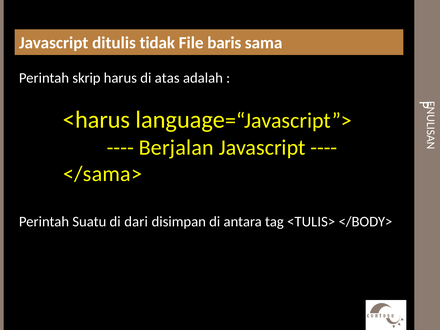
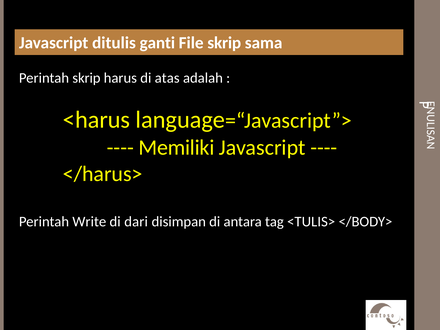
tidak: tidak -> ganti
File baris: baris -> skrip
Berjalan: Berjalan -> Memiliki
</sama>: </sama> -> </harus>
Suatu: Suatu -> Write
